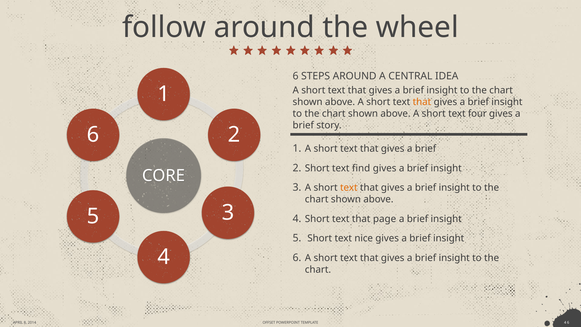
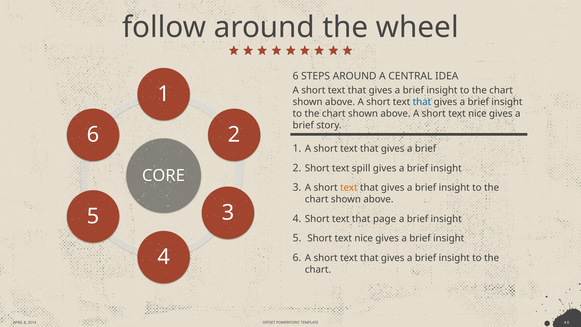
that at (422, 102) colour: orange -> blue
A short text four: four -> nice
find: find -> spill
